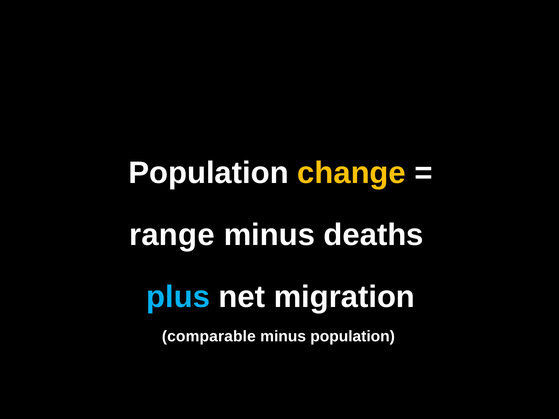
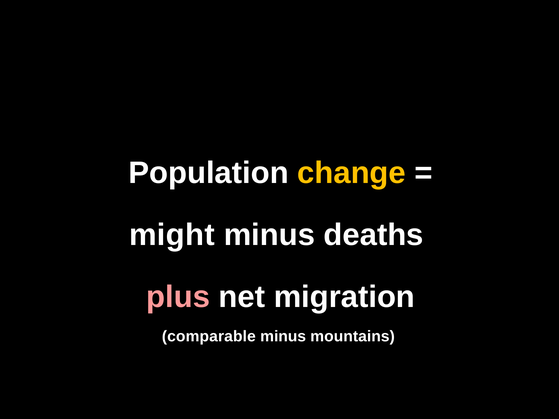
range: range -> might
plus colour: light blue -> pink
minus population: population -> mountains
